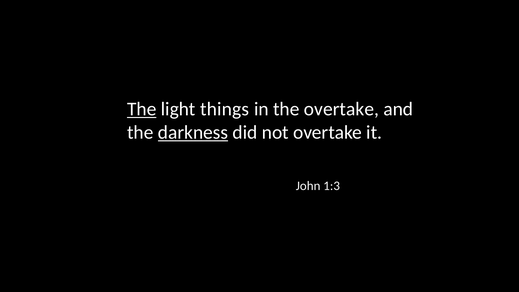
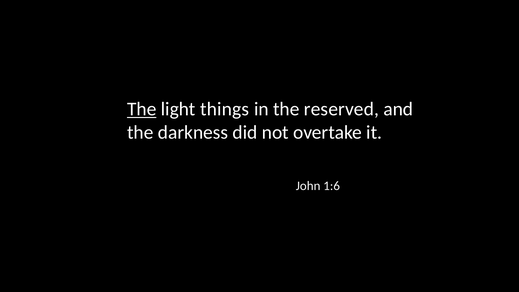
the overtake: overtake -> reserved
darkness underline: present -> none
1:3: 1:3 -> 1:6
